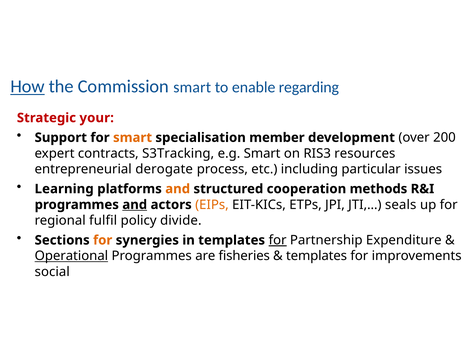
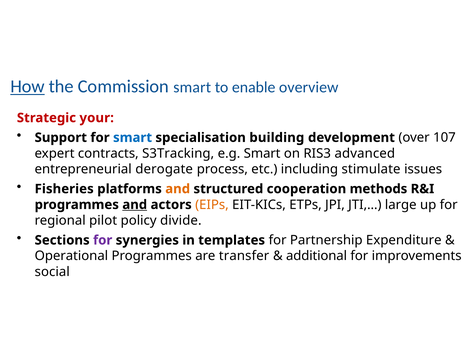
regarding: regarding -> overview
smart at (133, 138) colour: orange -> blue
member: member -> building
200: 200 -> 107
resources: resources -> advanced
particular: particular -> stimulate
Learning: Learning -> Fisheries
seals: seals -> large
fulfil: fulfil -> pilot
for at (103, 241) colour: orange -> purple
for at (278, 241) underline: present -> none
Operational underline: present -> none
fisheries: fisheries -> transfer
templates at (317, 256): templates -> additional
